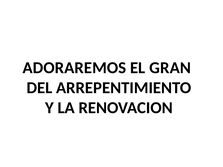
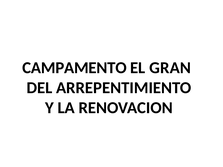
ADORAREMOS: ADORAREMOS -> CAMPAMENTO
